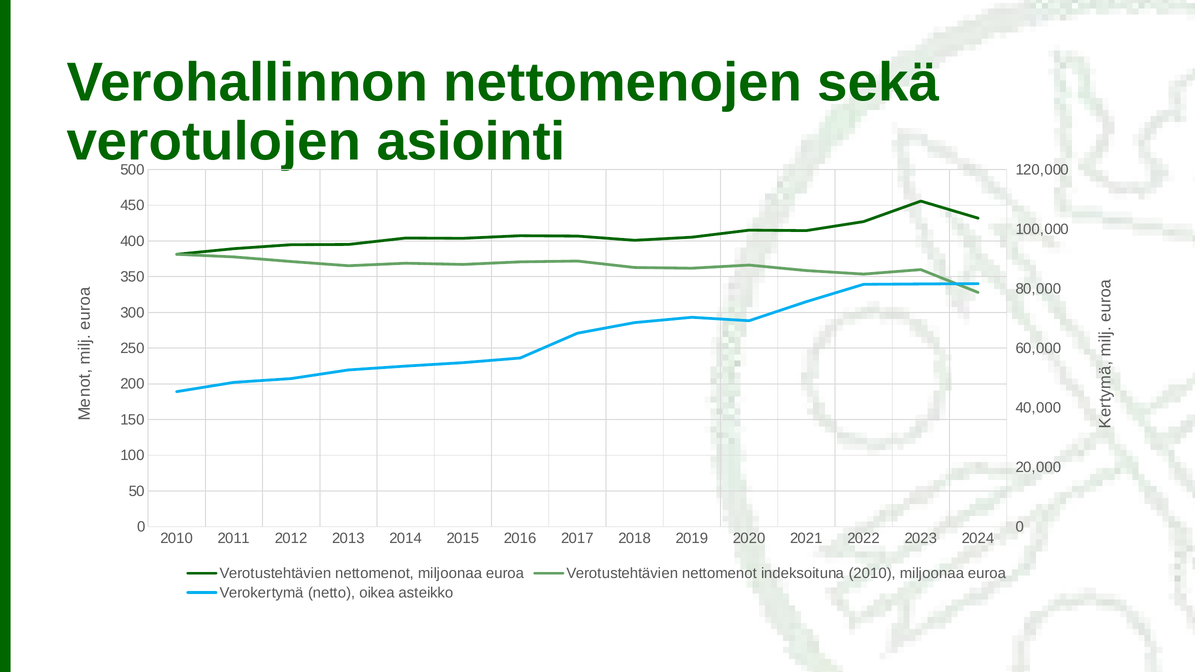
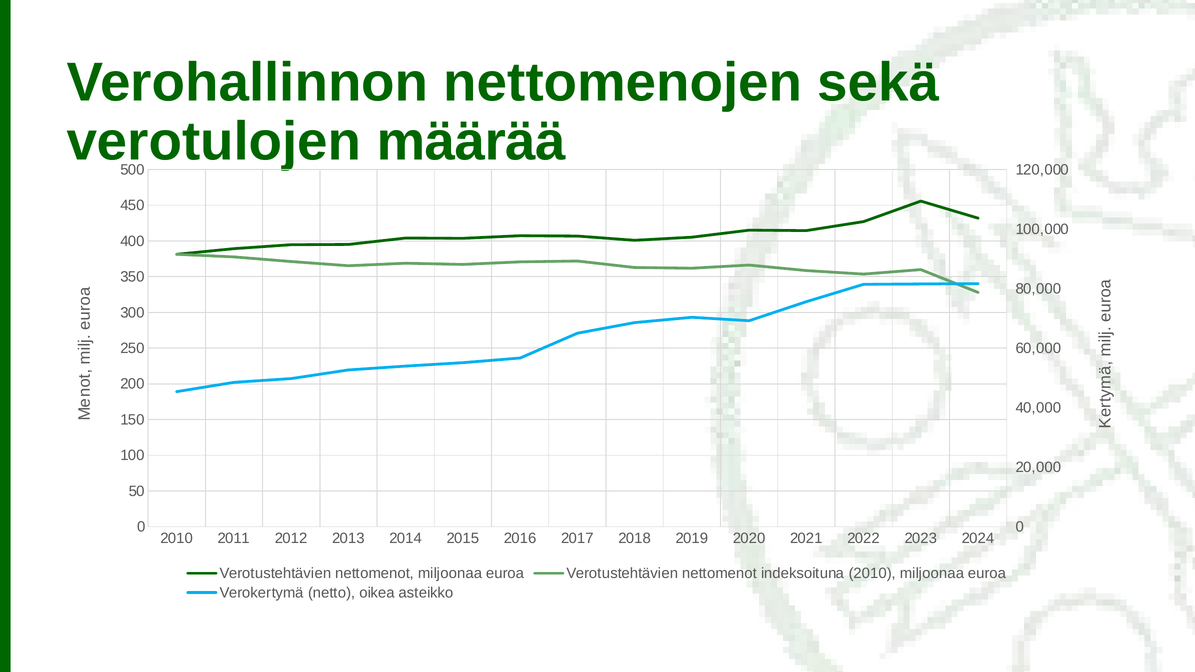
asiointi: asiointi -> määrää
